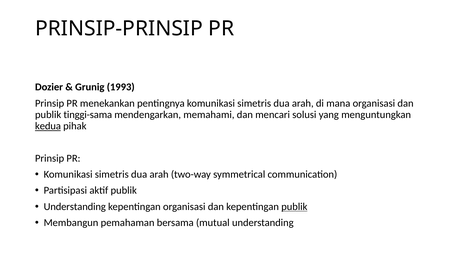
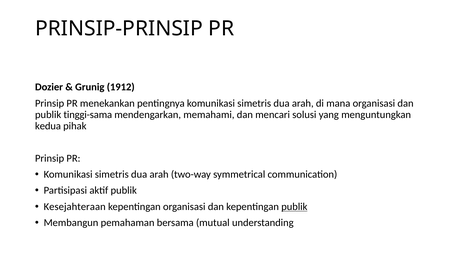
1993: 1993 -> 1912
kedua underline: present -> none
Understanding at (75, 207): Understanding -> Kesejahteraan
